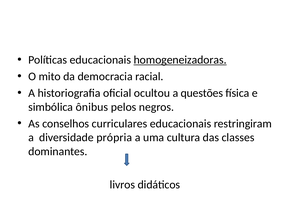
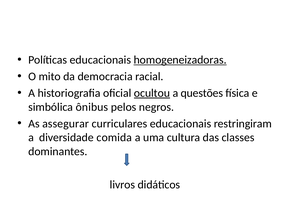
ocultou underline: none -> present
conselhos: conselhos -> assegurar
própria: própria -> comida
